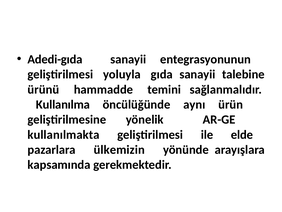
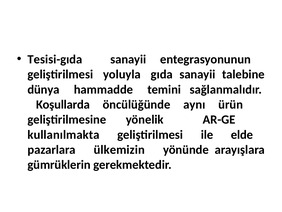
Adedi-gıda: Adedi-gıda -> Tesisi-gıda
ürünü: ürünü -> dünya
Kullanılma: Kullanılma -> Koşullarda
kapsamında: kapsamında -> gümrüklerin
